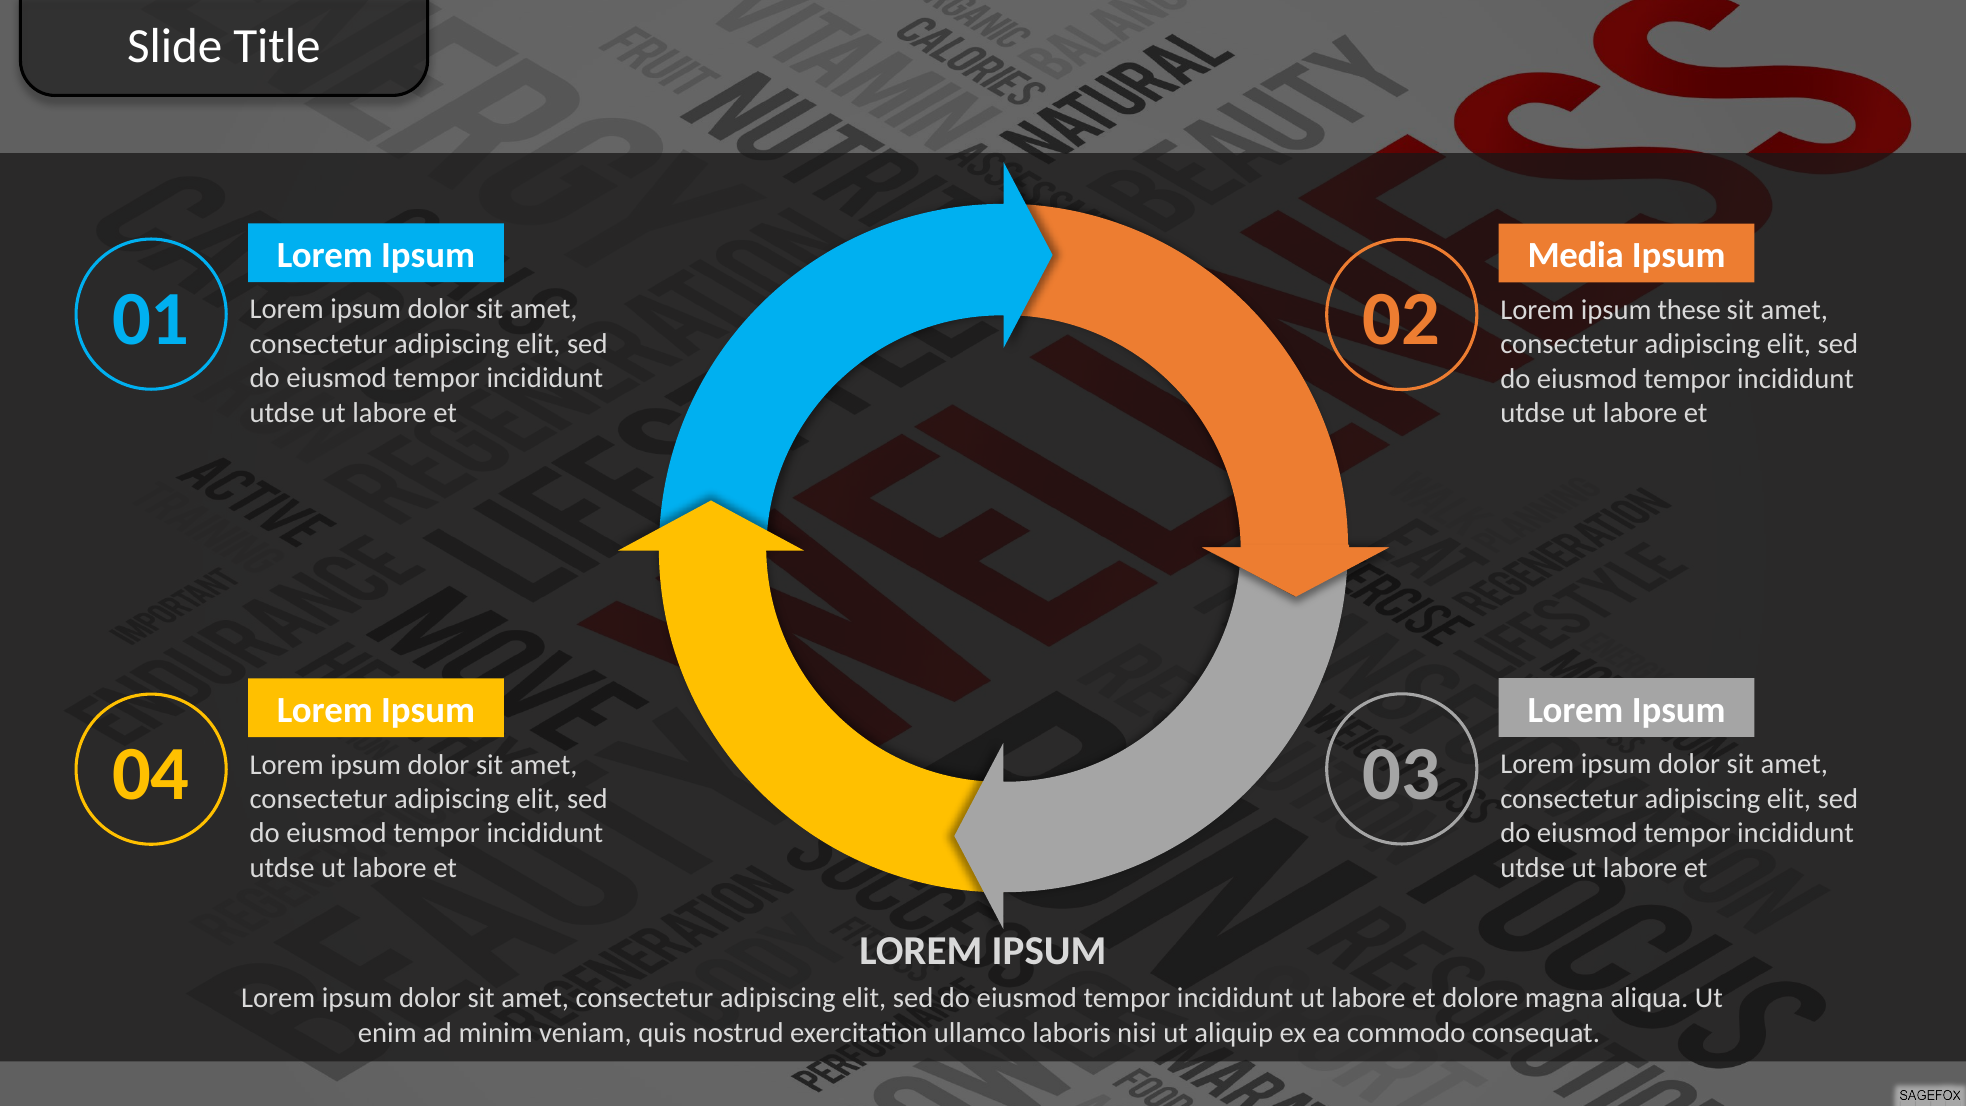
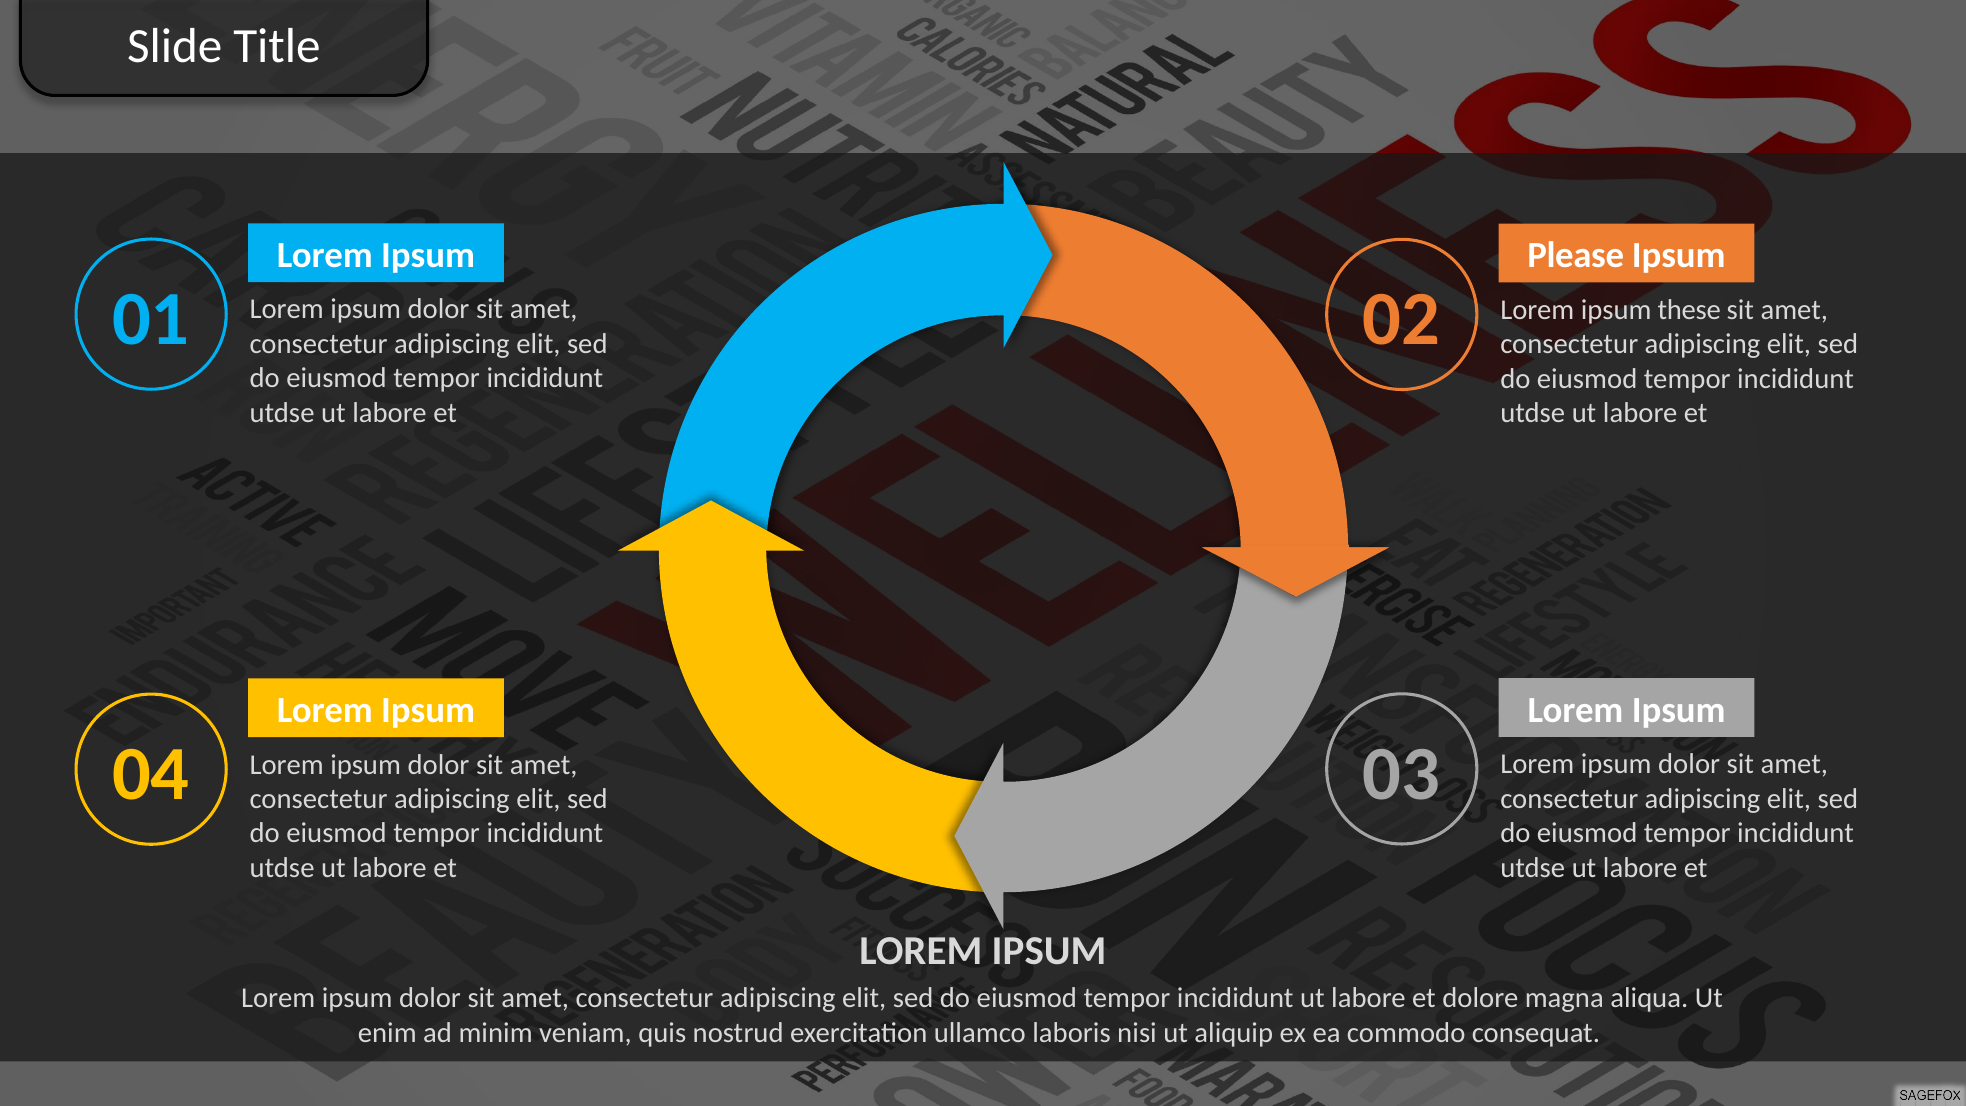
Media: Media -> Please
